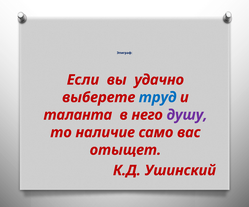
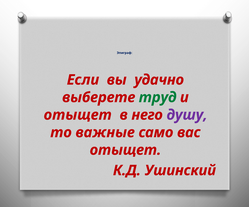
труд colour: blue -> green
таланта at (78, 115): таланта -> отыщет
наличие: наличие -> важные
